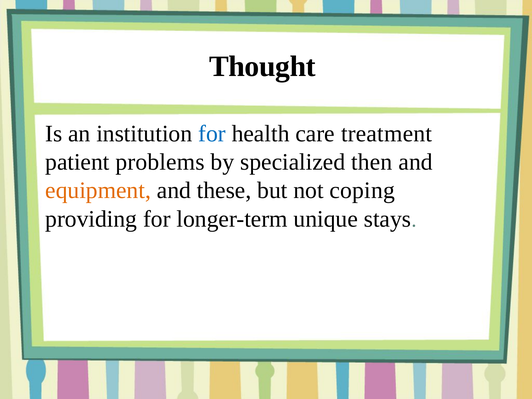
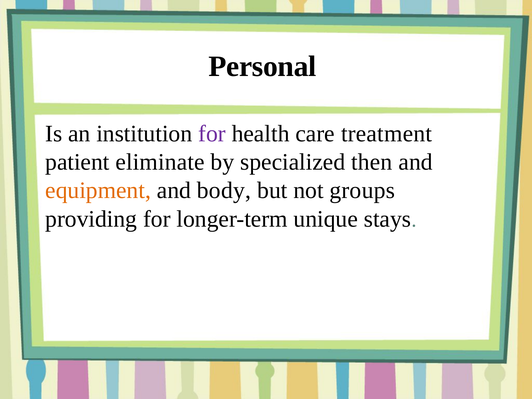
Thought: Thought -> Personal
for at (212, 134) colour: blue -> purple
problems: problems -> eliminate
these: these -> body
coping: coping -> groups
